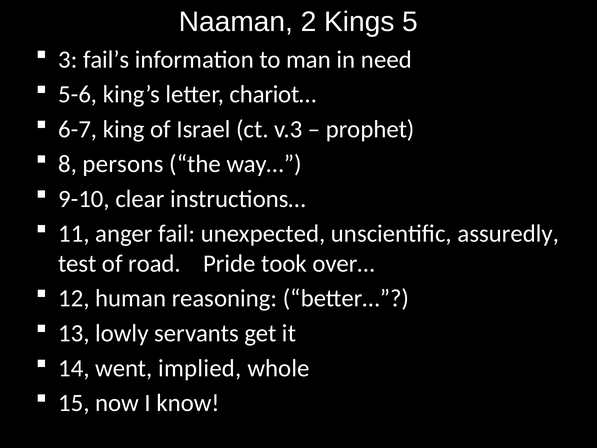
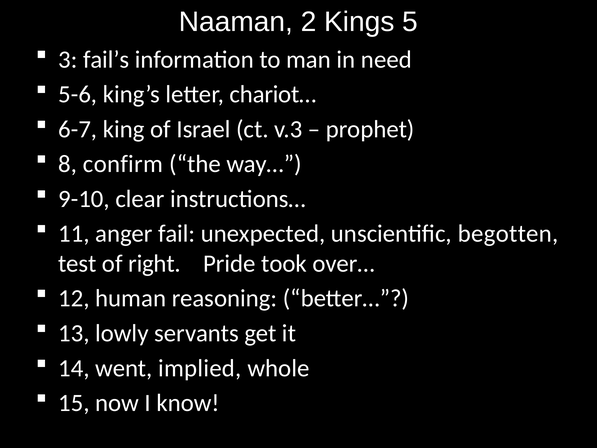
persons: persons -> confirm
assuredly: assuredly -> begotten
road: road -> right
